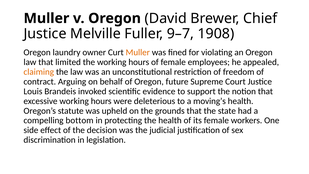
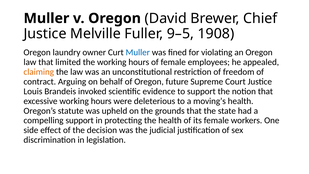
9–7: 9–7 -> 9–5
Muller at (138, 52) colour: orange -> blue
compelling bottom: bottom -> support
